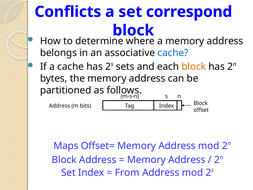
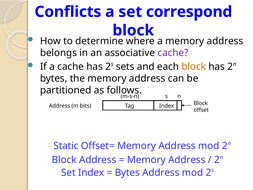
cache at (173, 53) colour: blue -> purple
Maps: Maps -> Static
From at (127, 172): From -> Bytes
